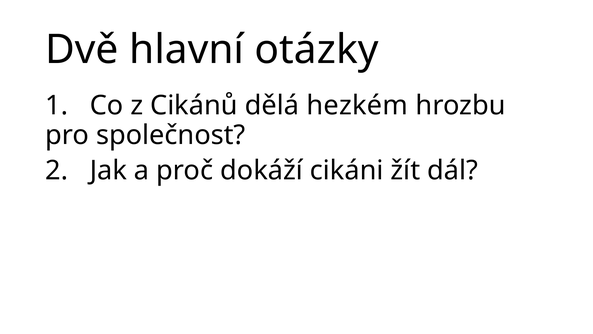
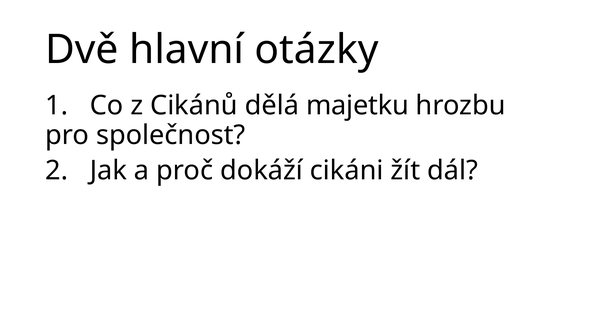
hezkém: hezkém -> majetku
